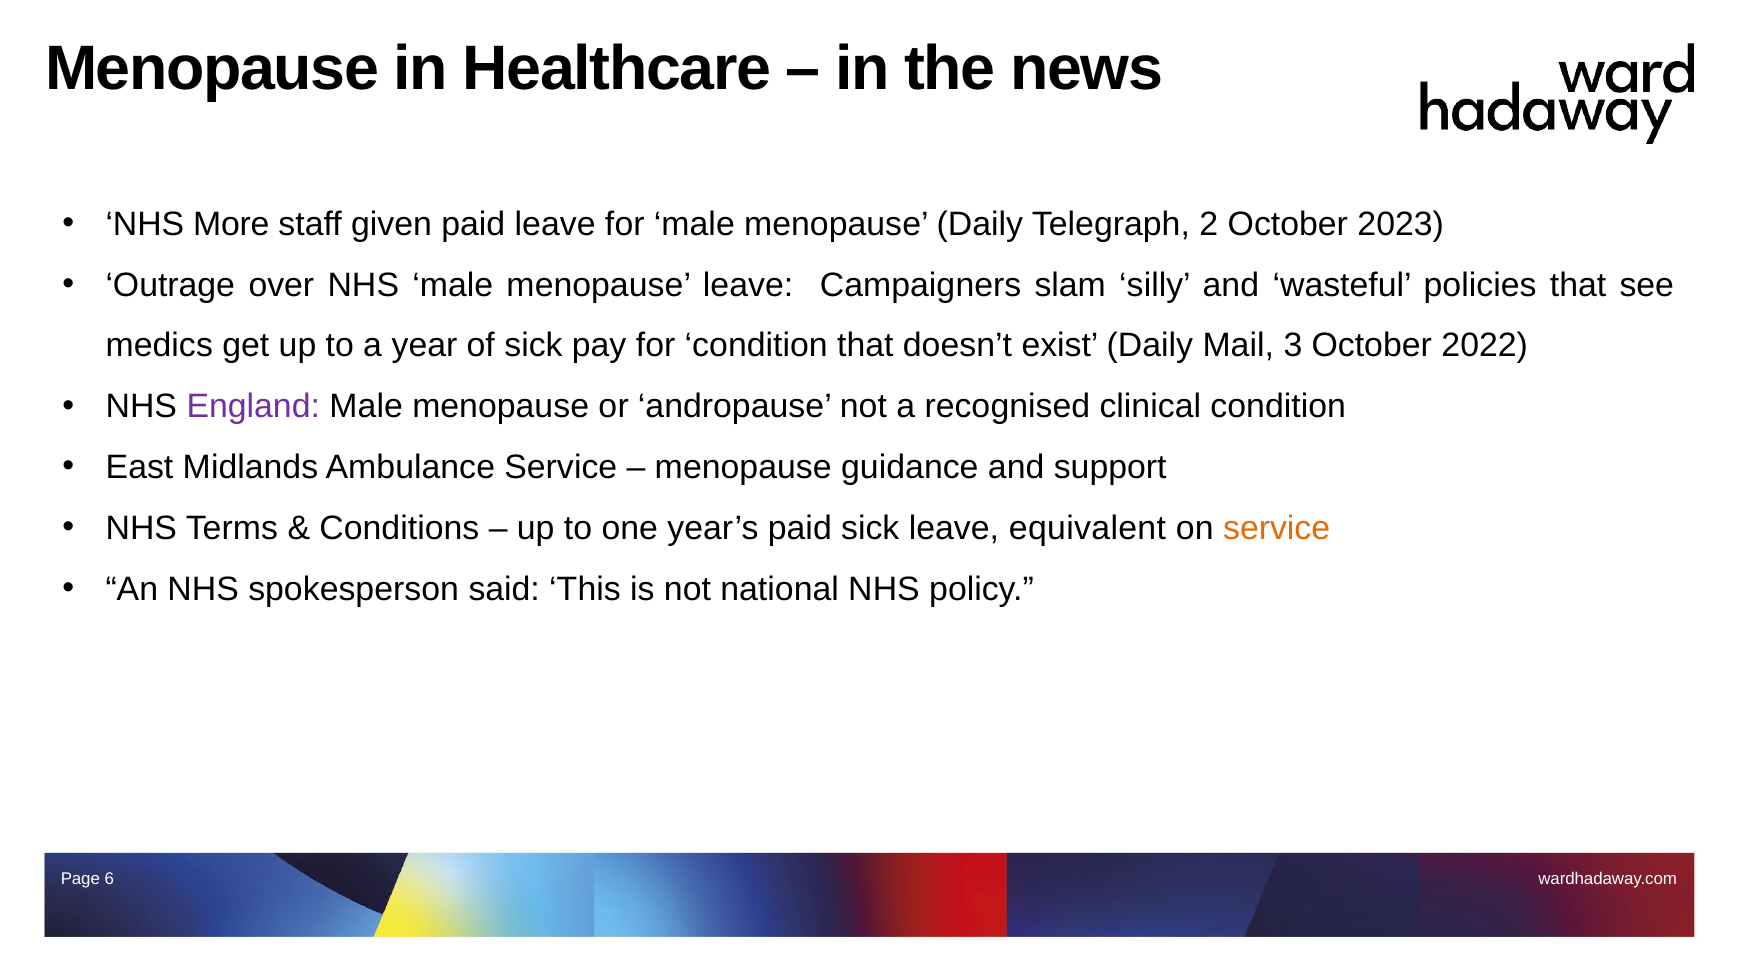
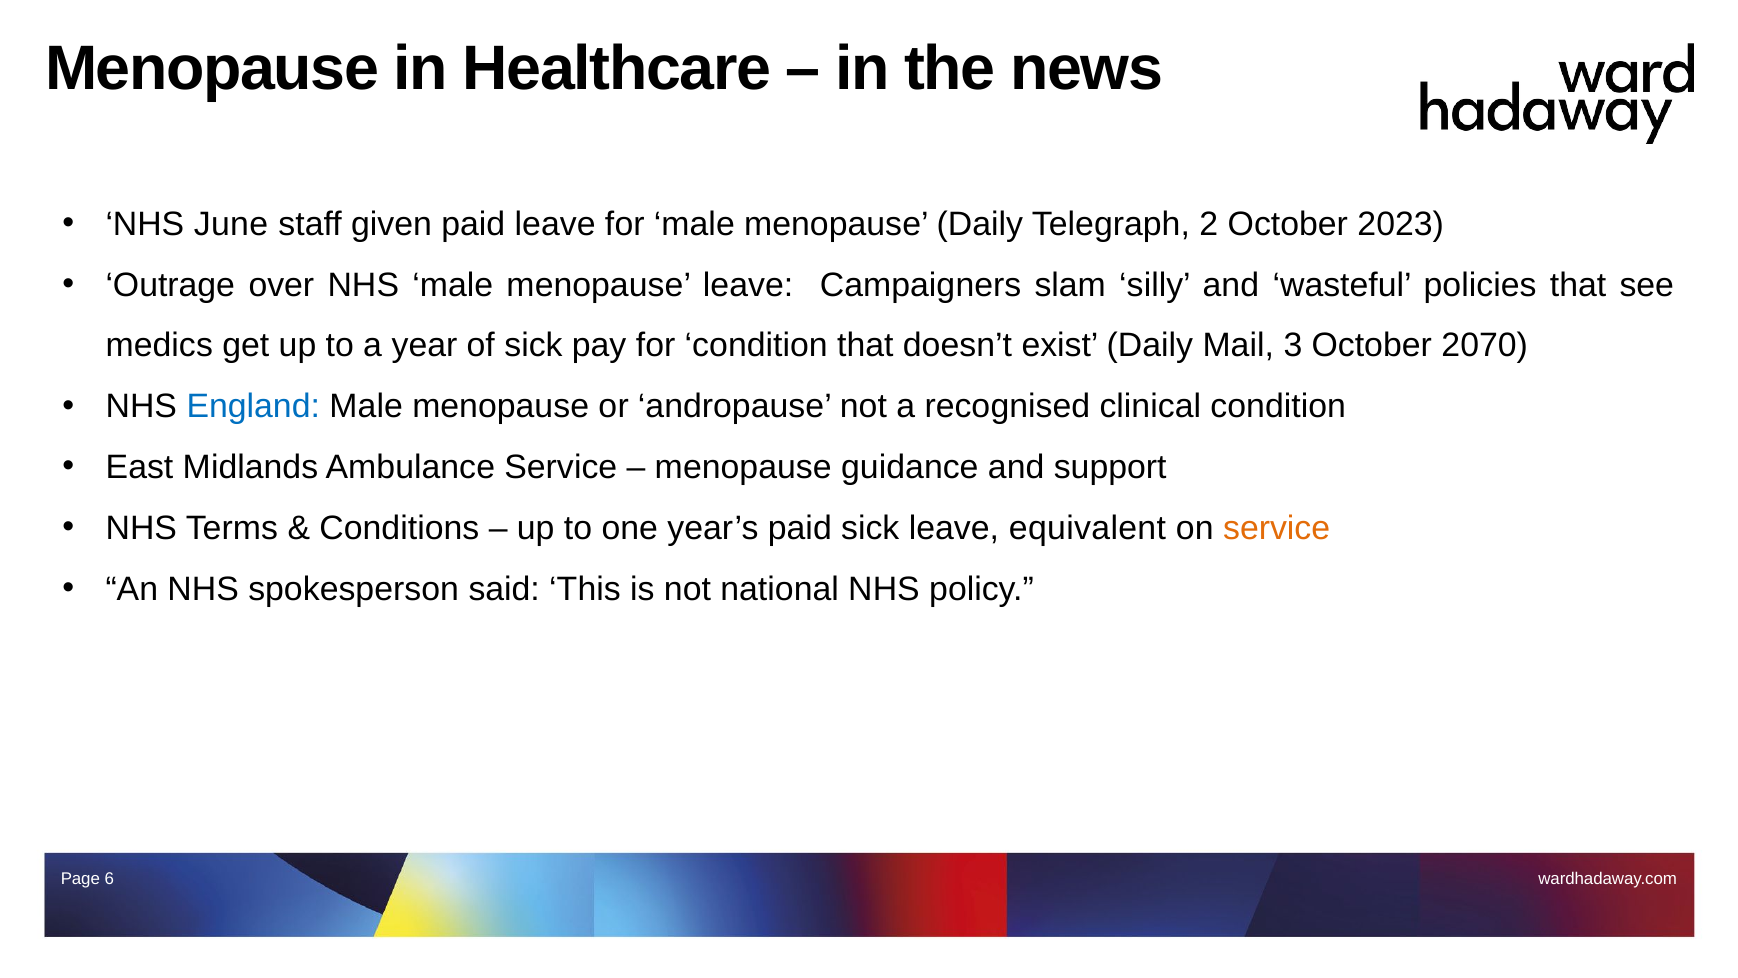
More: More -> June
2022: 2022 -> 2070
England colour: purple -> blue
